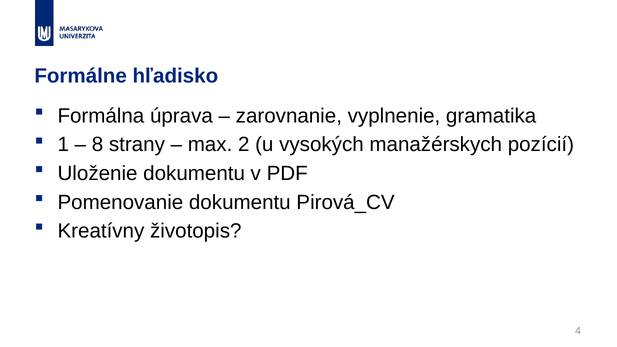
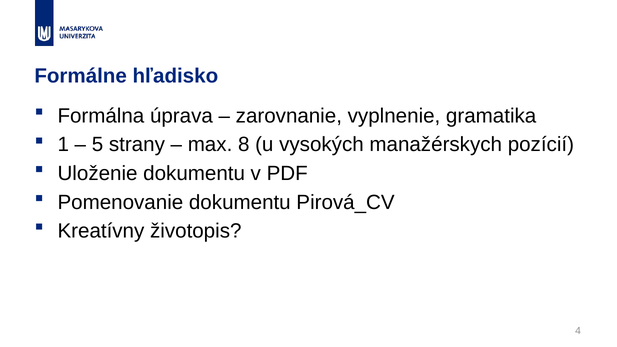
8: 8 -> 5
2: 2 -> 8
